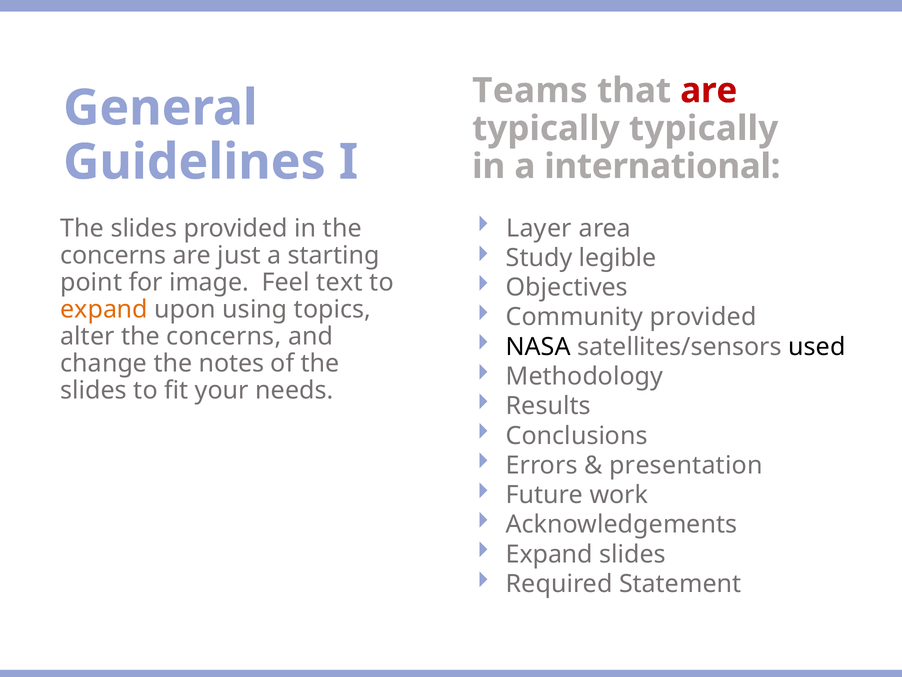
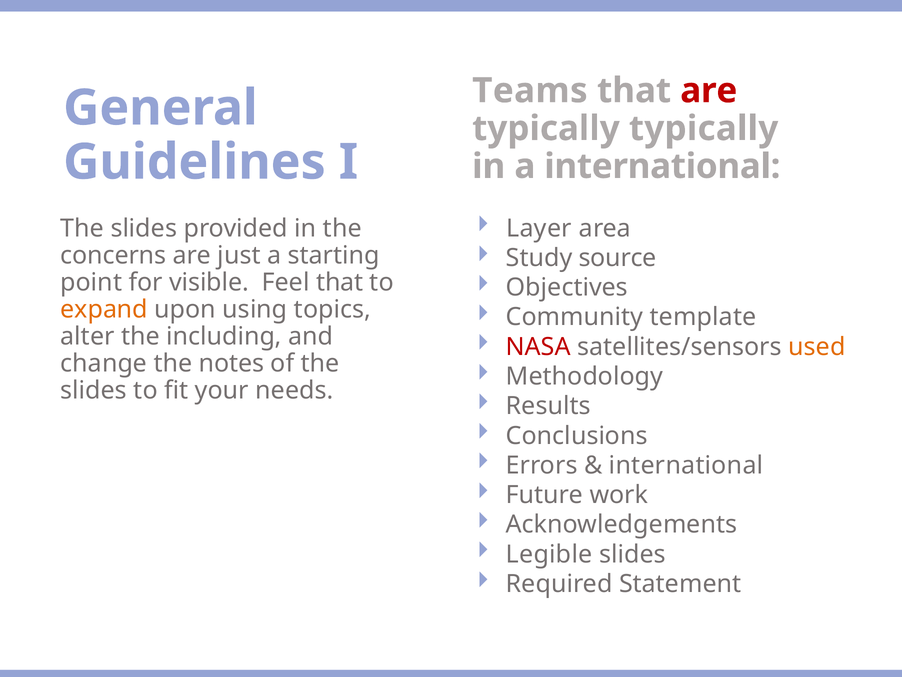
legible: legible -> source
image: image -> visible
Feel text: text -> that
Community provided: provided -> template
alter the concerns: concerns -> including
NASA colour: black -> red
used colour: black -> orange
presentation at (686, 465): presentation -> international
Expand at (549, 554): Expand -> Legible
